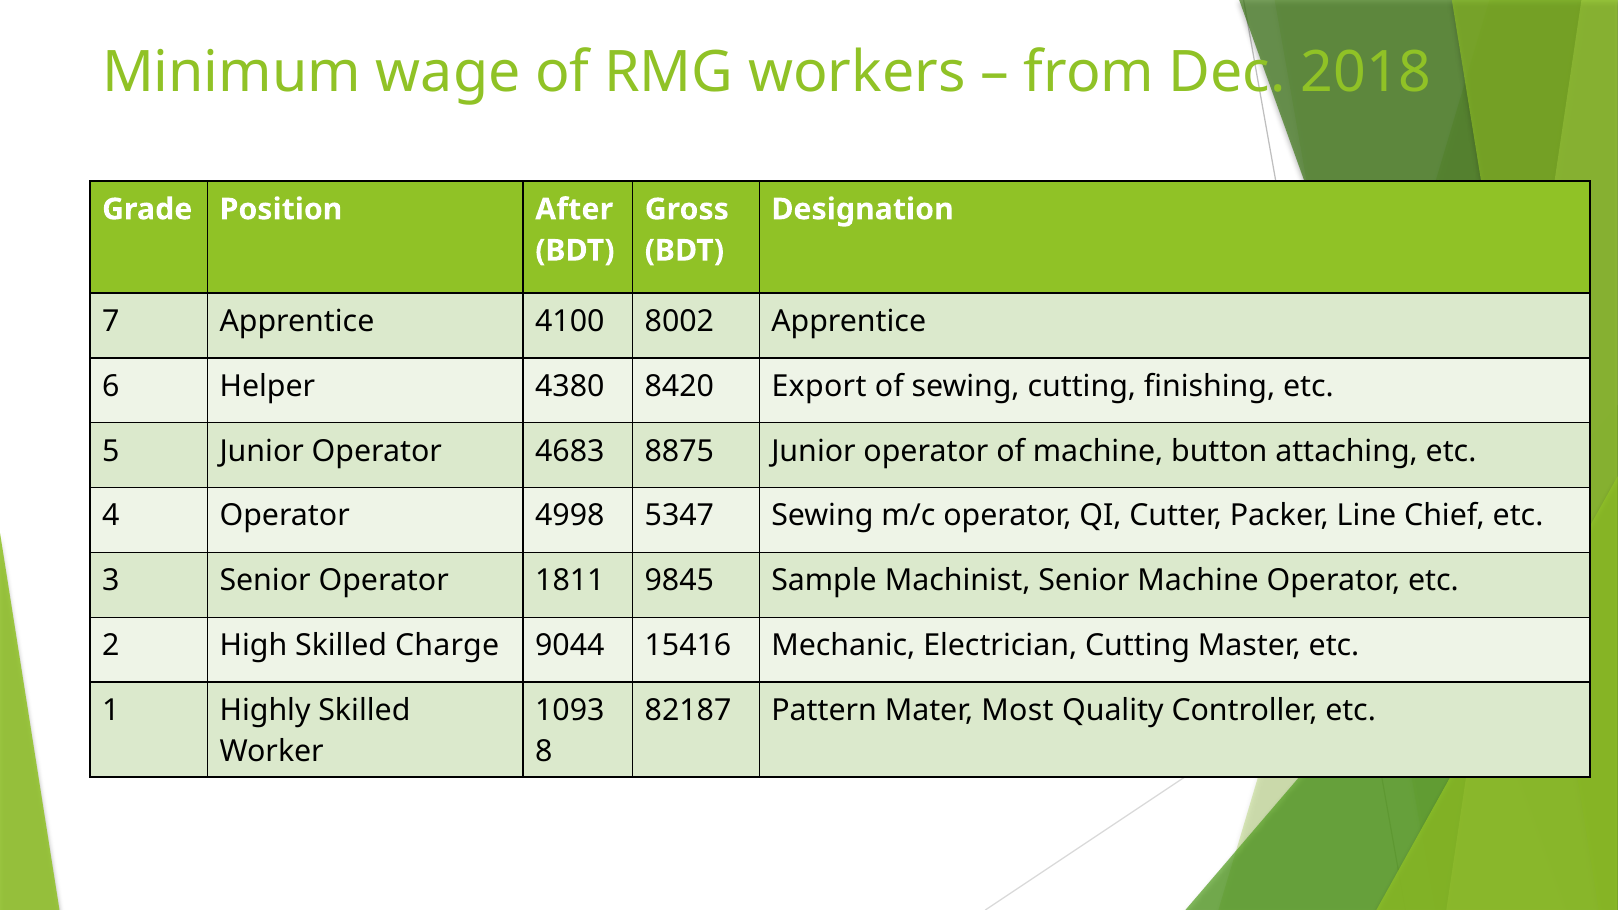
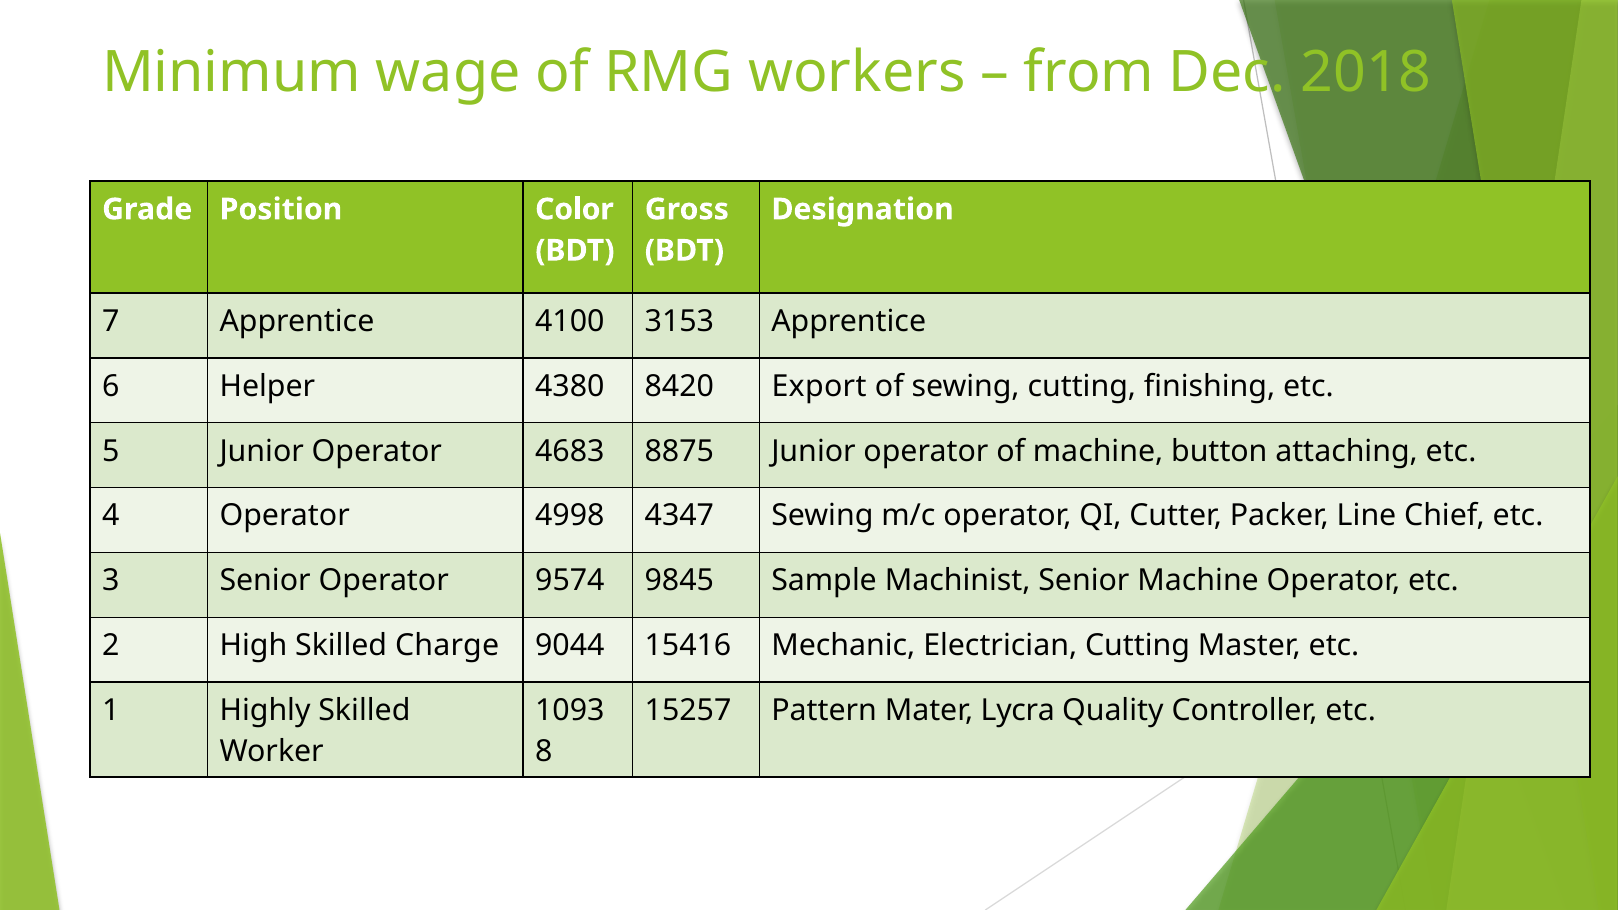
After: After -> Color
8002: 8002 -> 3153
5347: 5347 -> 4347
1811: 1811 -> 9574
82187: 82187 -> 15257
Most: Most -> Lycra
